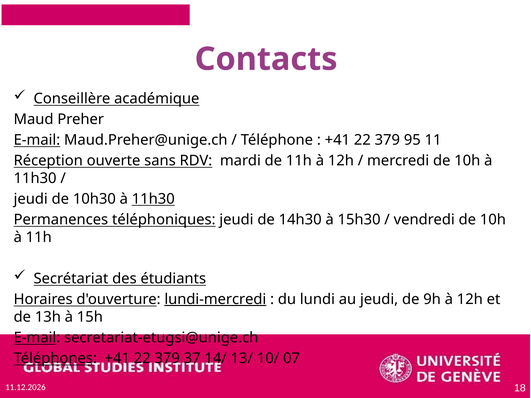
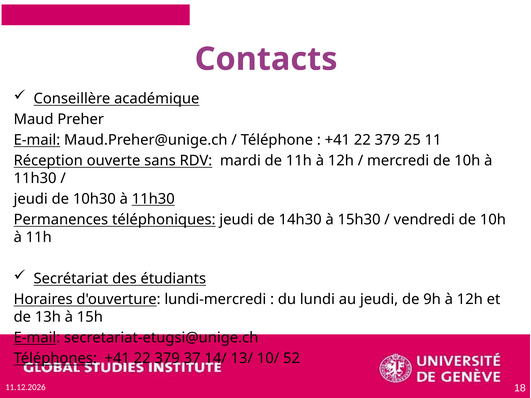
95: 95 -> 25
lundi-mercredi underline: present -> none
07: 07 -> 52
